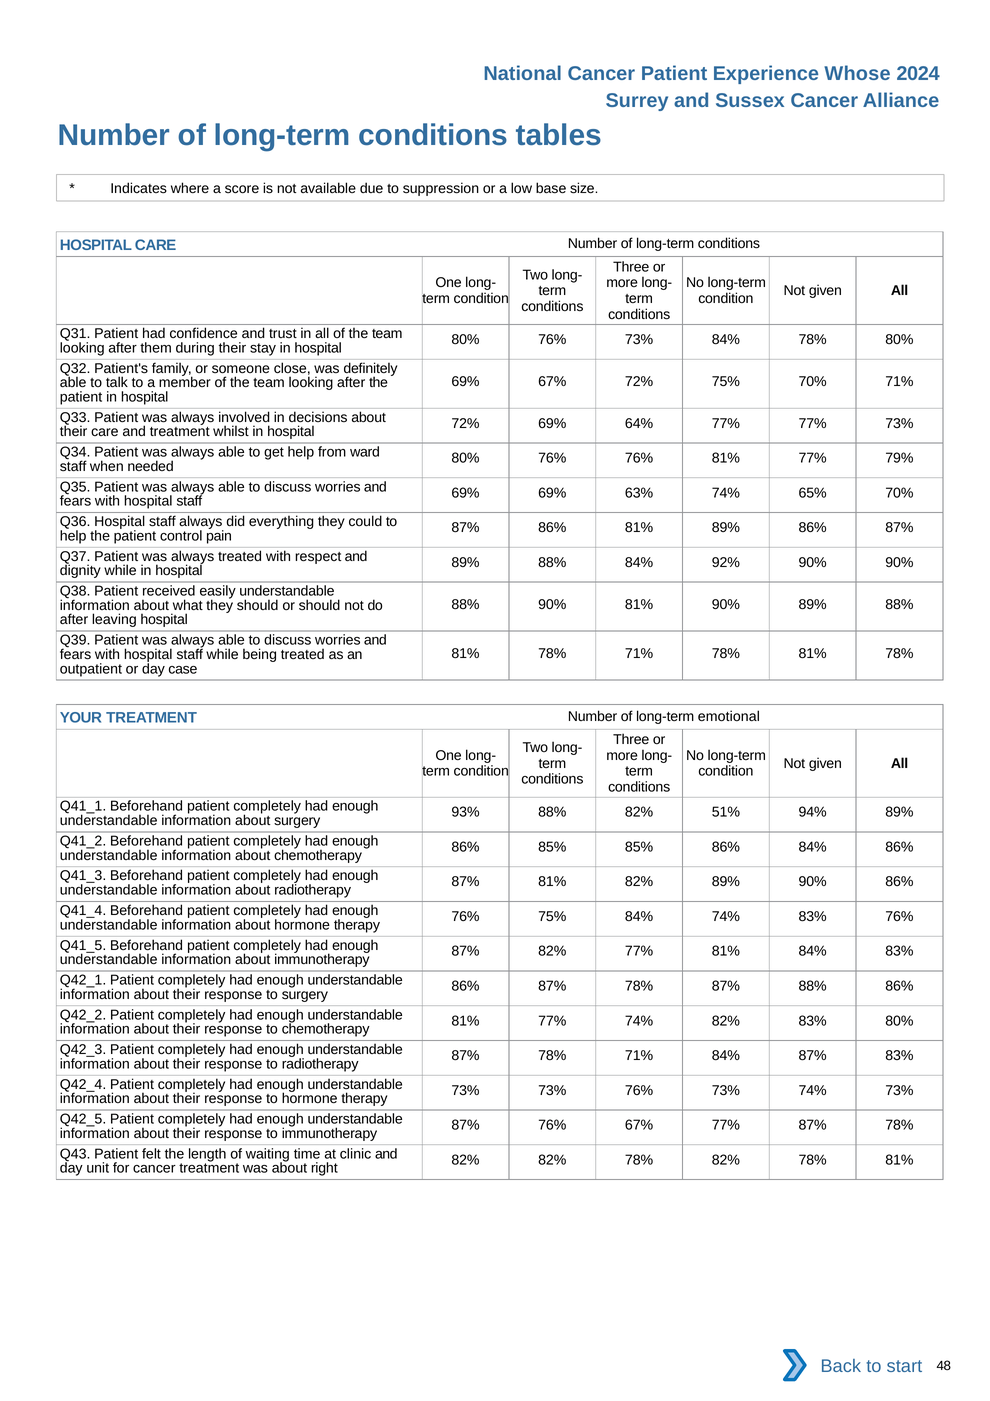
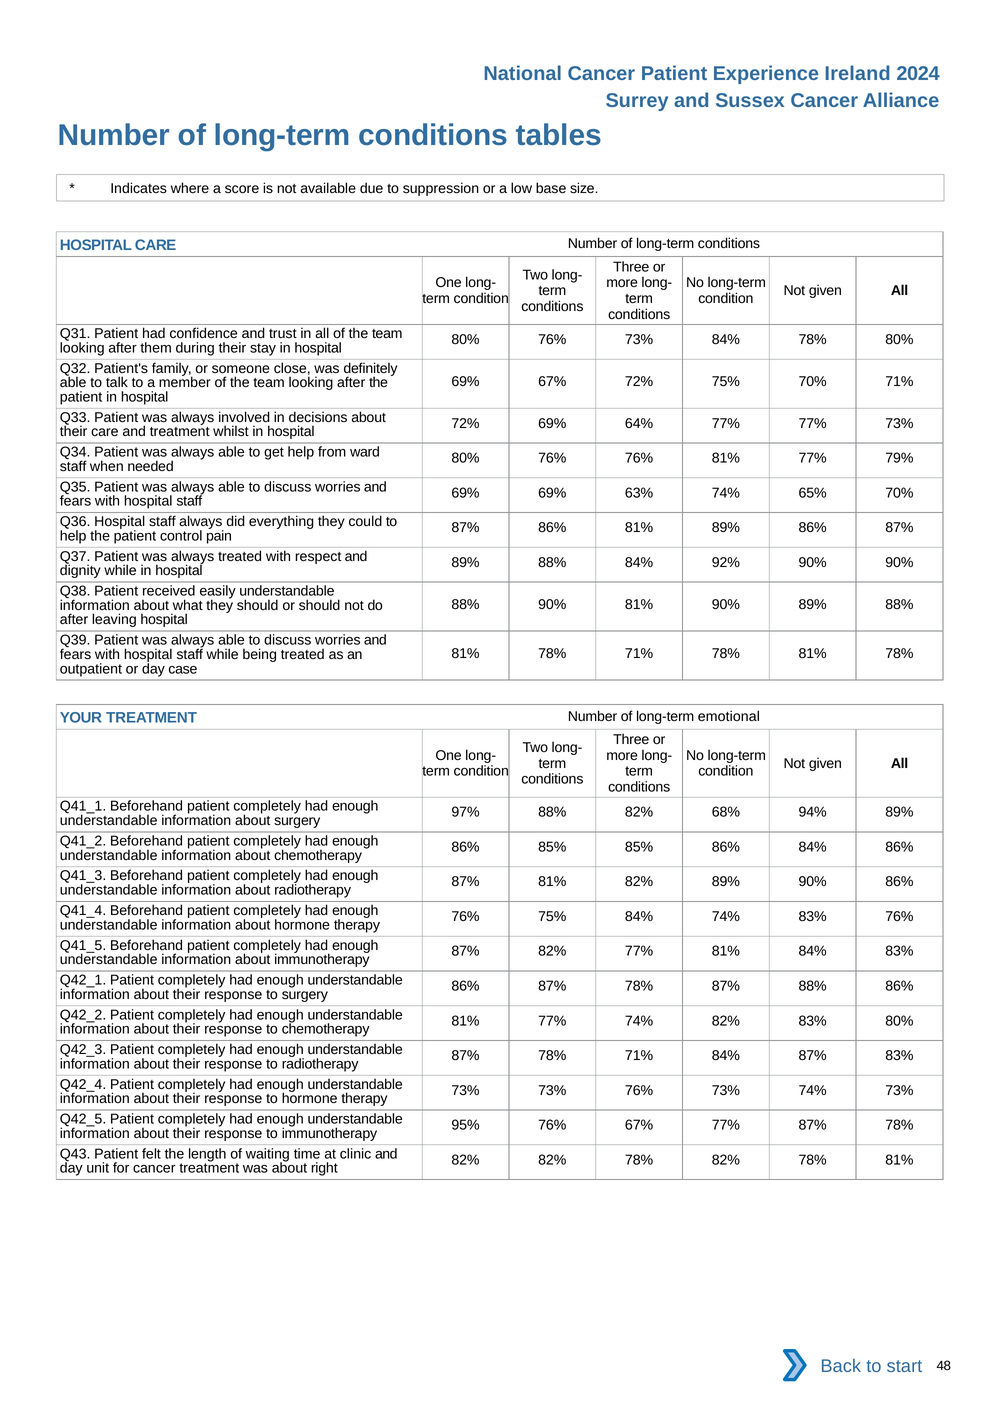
Whose: Whose -> Ireland
93%: 93% -> 97%
51%: 51% -> 68%
87% at (466, 1125): 87% -> 95%
